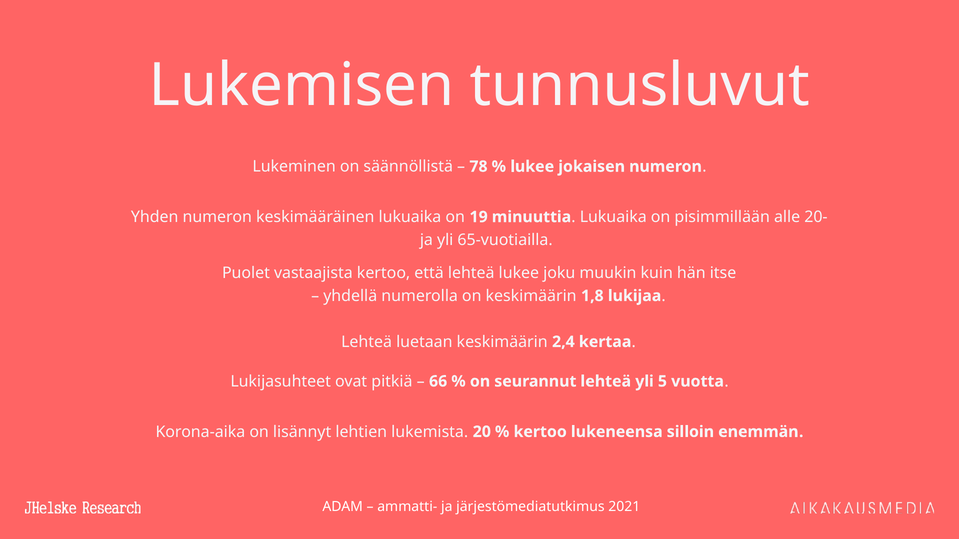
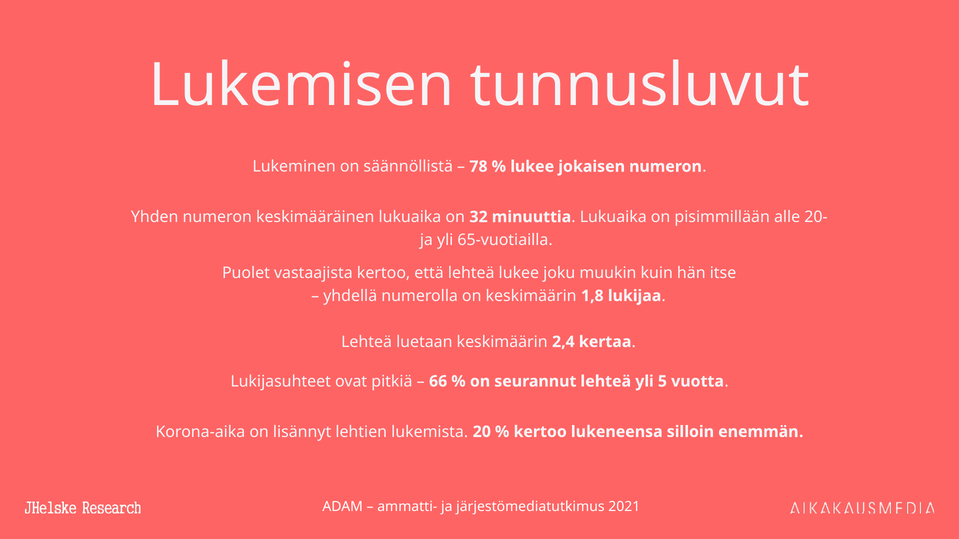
19: 19 -> 32
